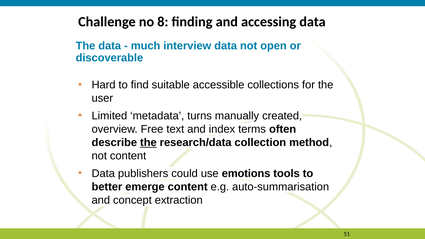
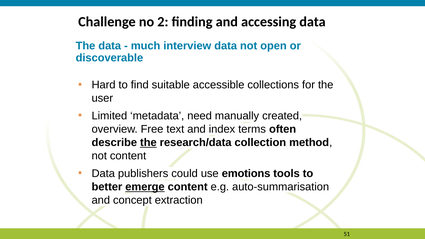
8: 8 -> 2
turns: turns -> need
emerge underline: none -> present
